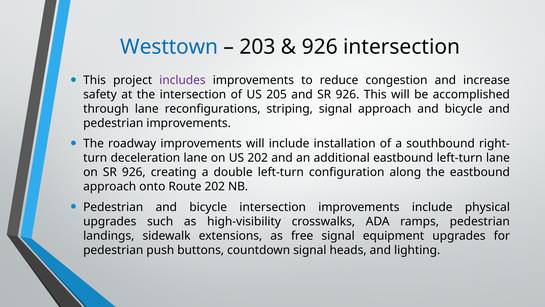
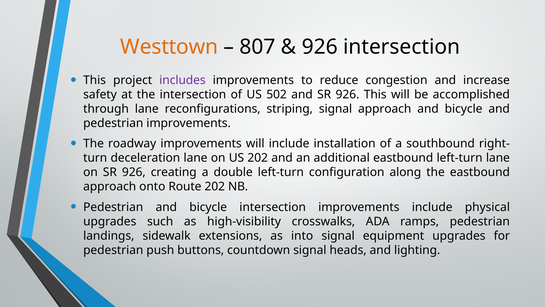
Westtown colour: blue -> orange
203: 203 -> 807
205: 205 -> 502
free: free -> into
